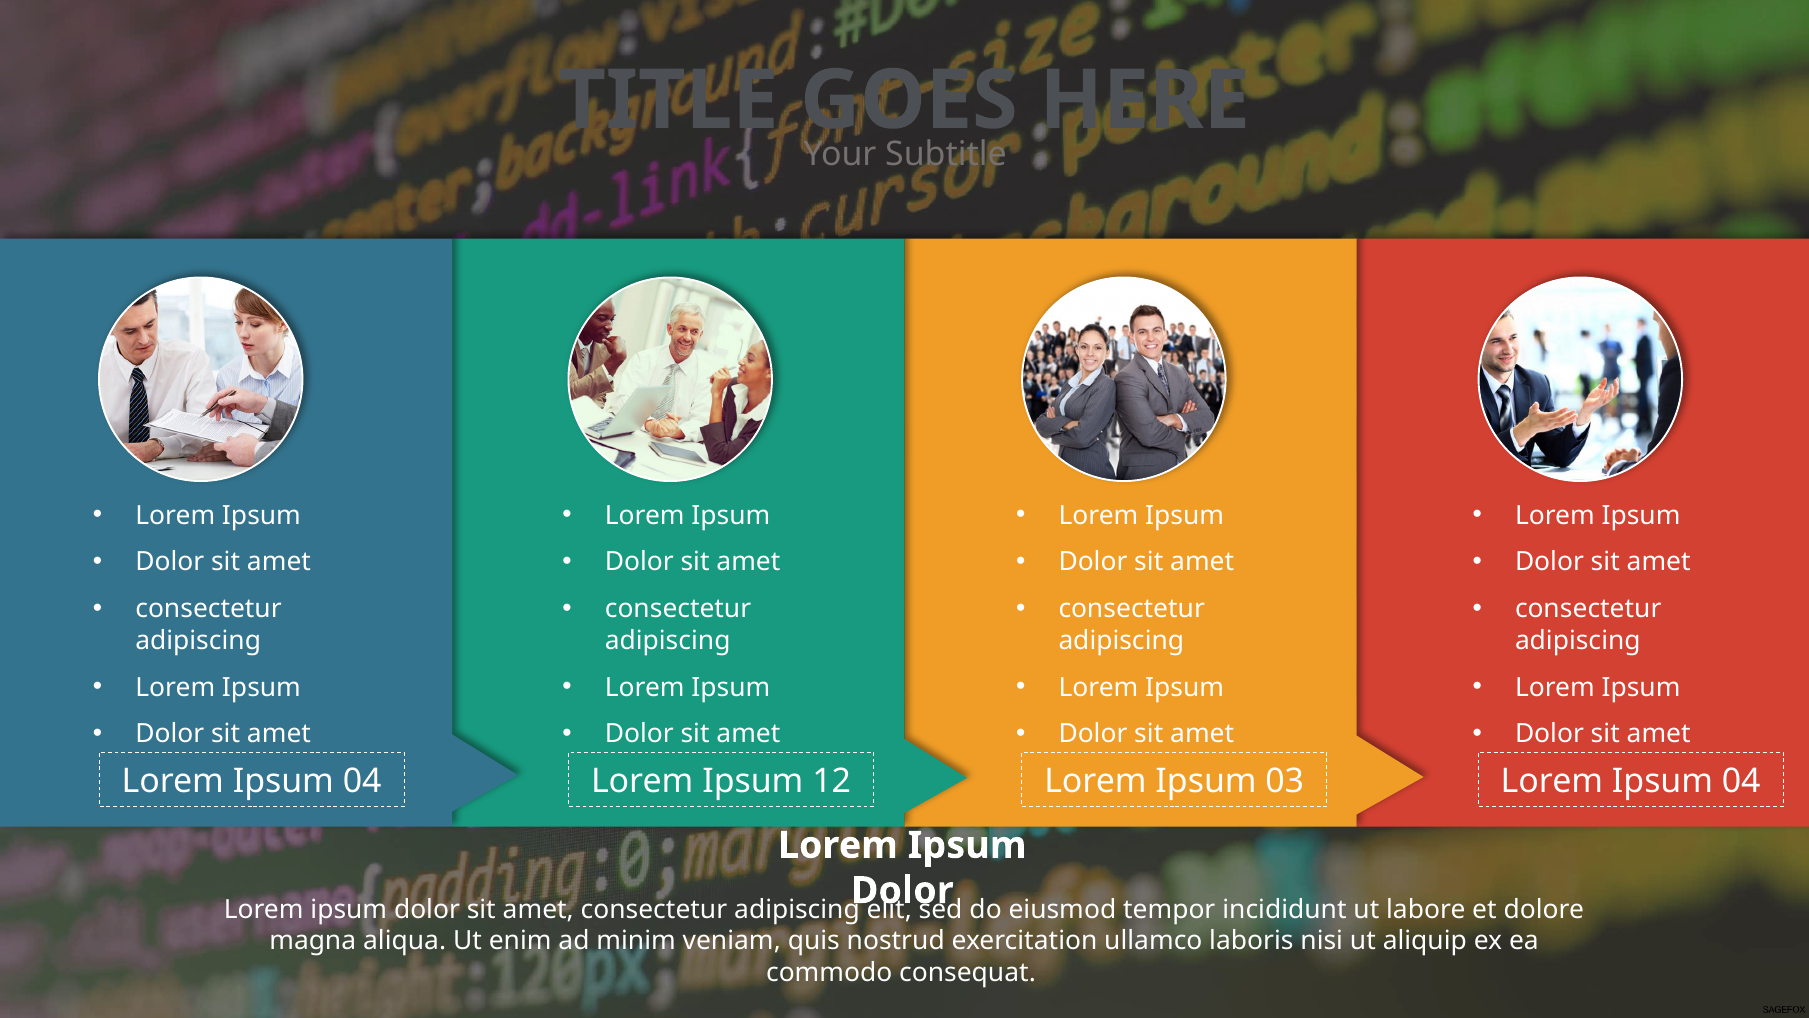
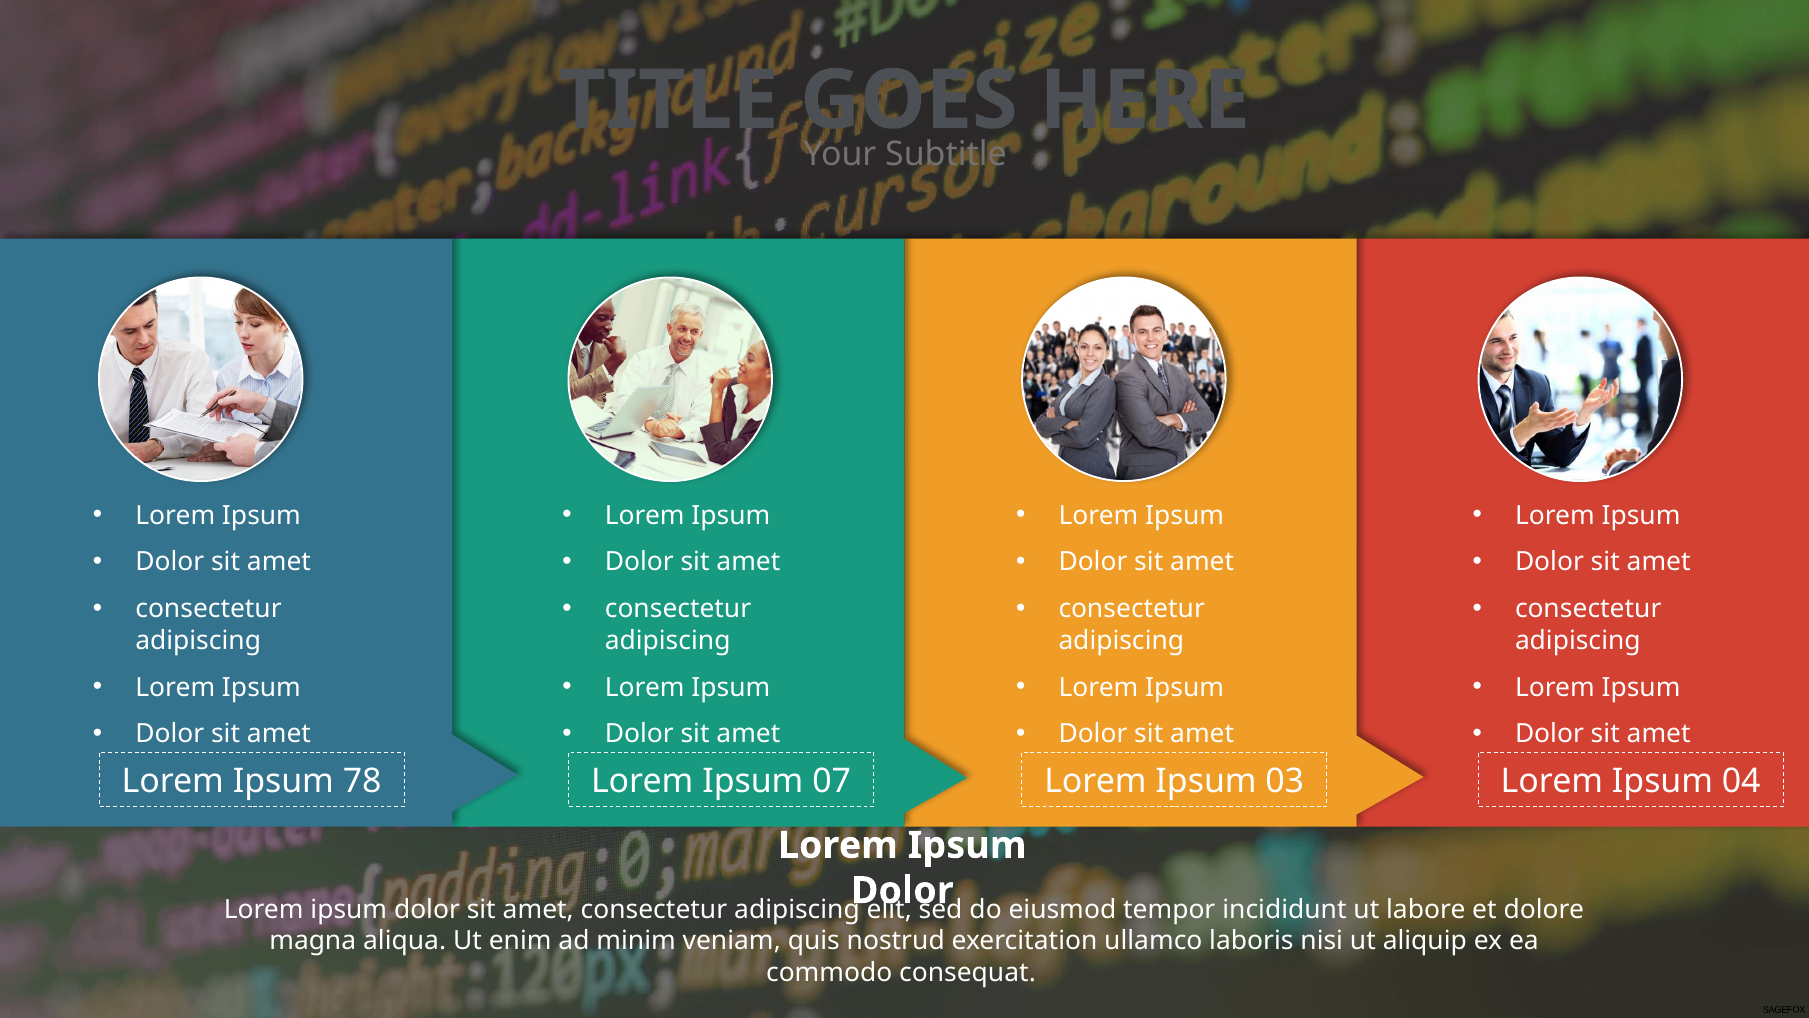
04 at (362, 781): 04 -> 78
12: 12 -> 07
